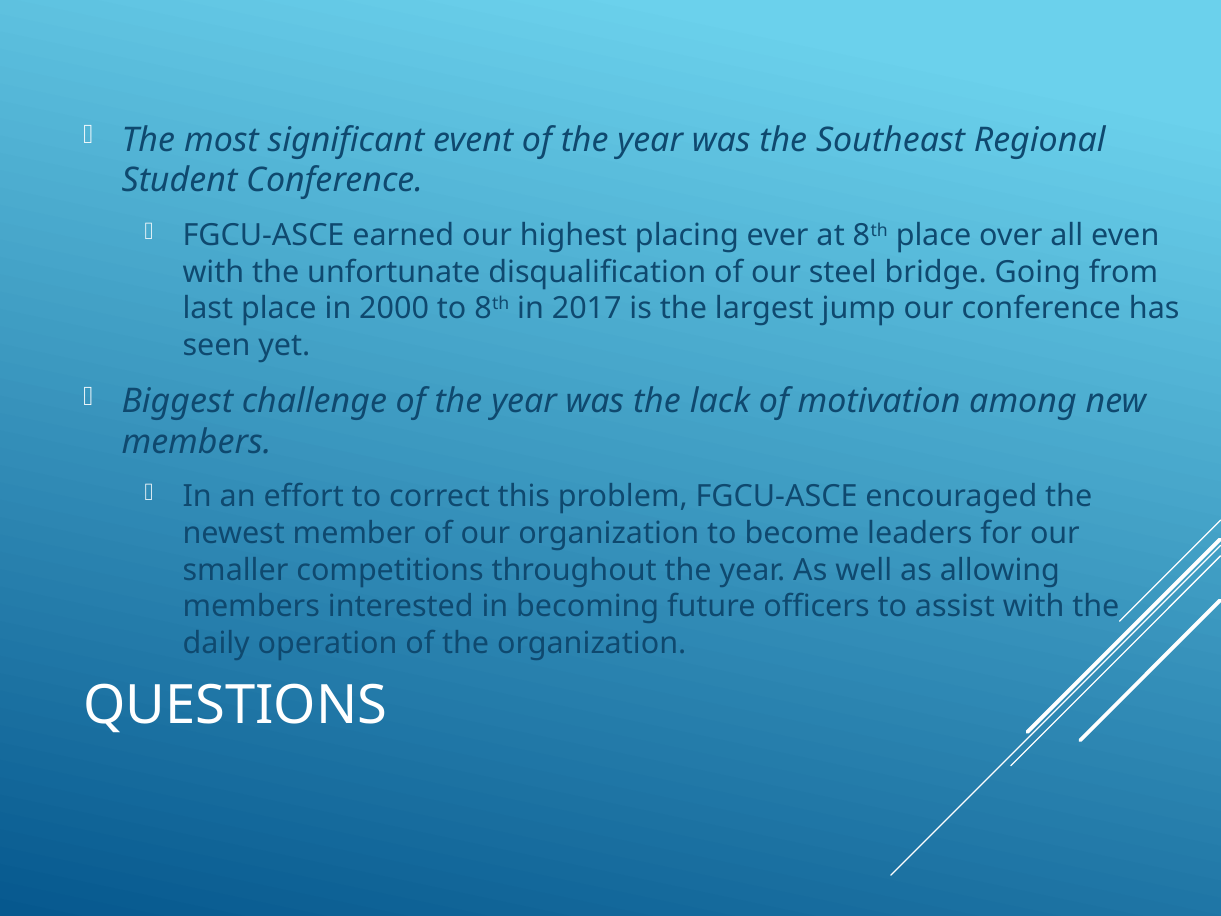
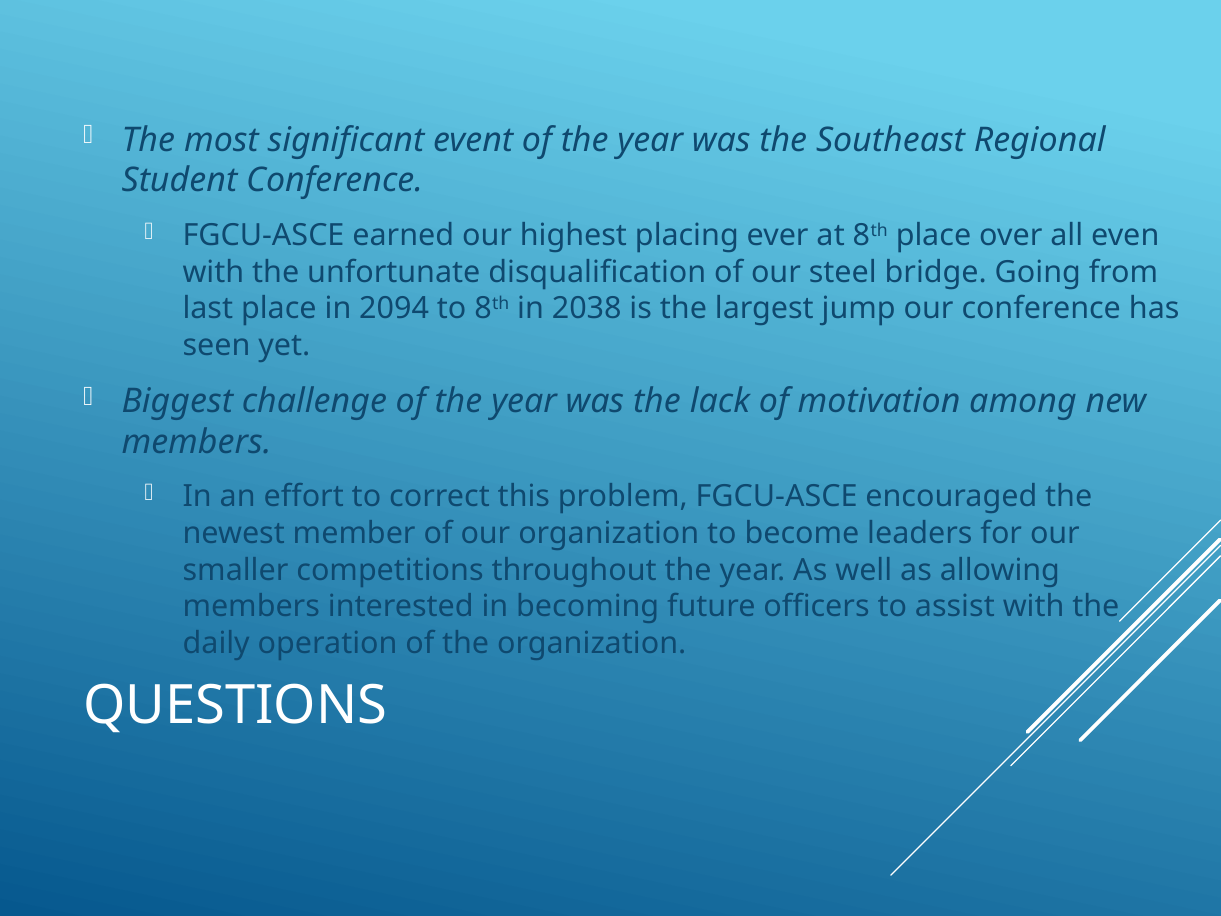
2000: 2000 -> 2094
2017: 2017 -> 2038
